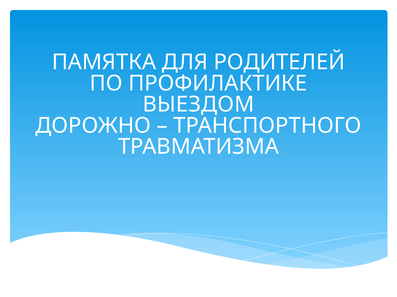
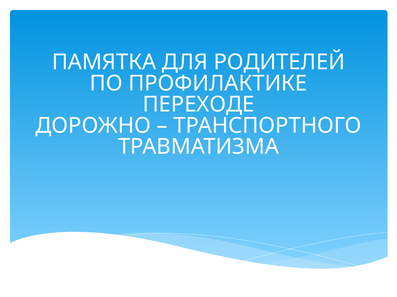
ВЫЕЗДОМ: ВЫЕЗДОМ -> ПЕРЕХОДЕ
